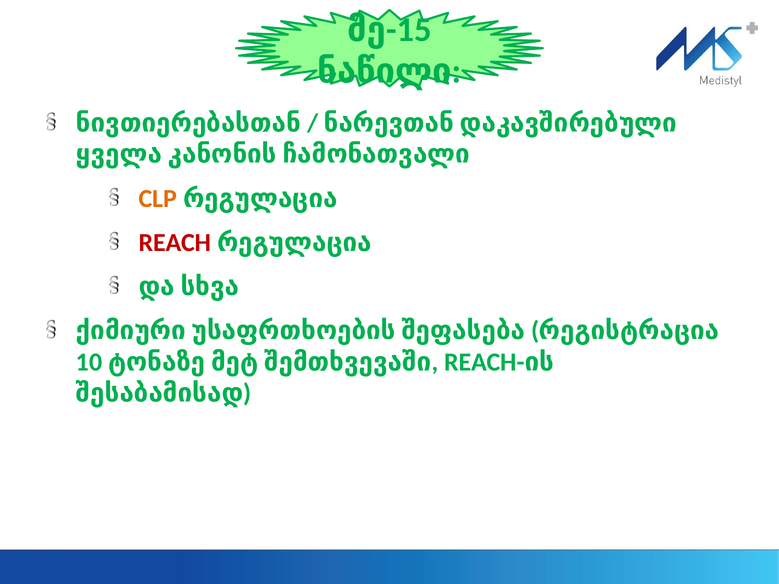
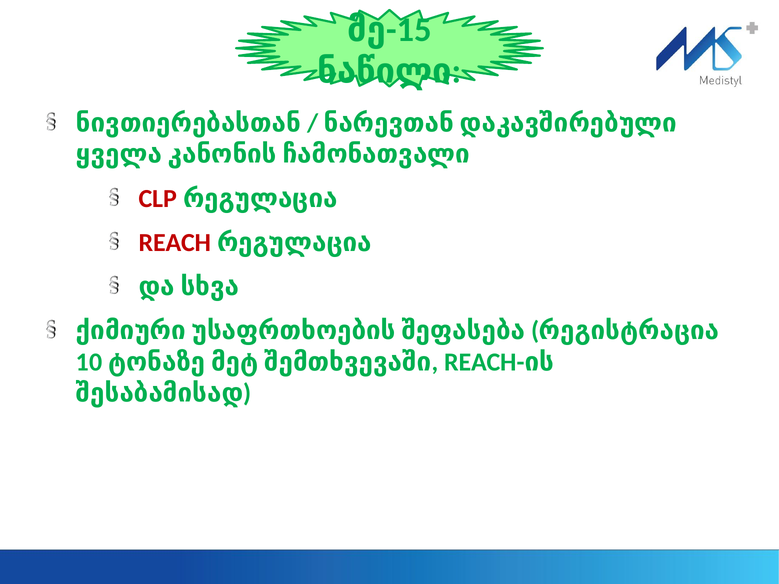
CLP colour: orange -> red
